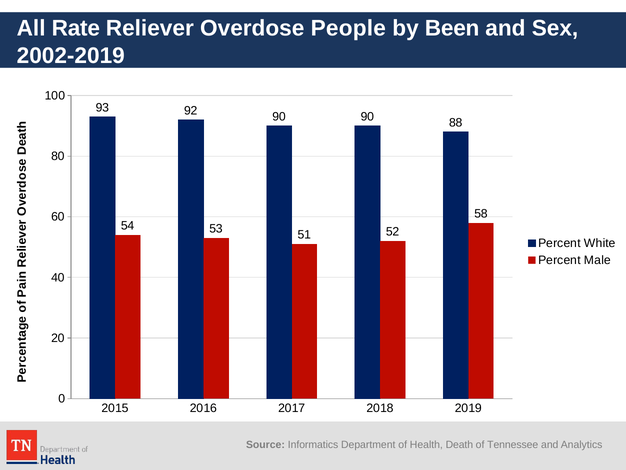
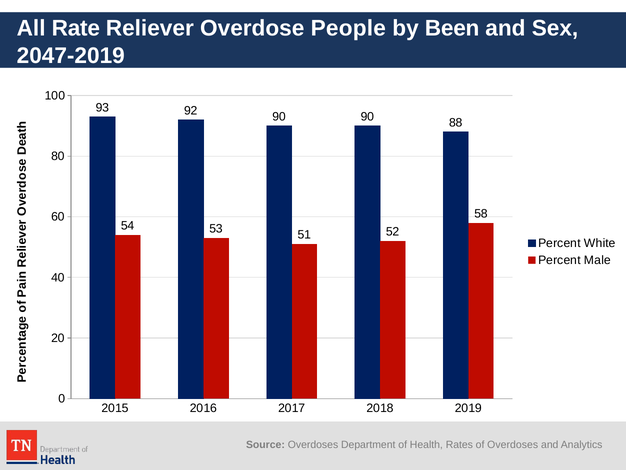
2002-2019: 2002-2019 -> 2047-2019
Source Informatics: Informatics -> Overdoses
Death: Death -> Rates
of Tennessee: Tennessee -> Overdoses
